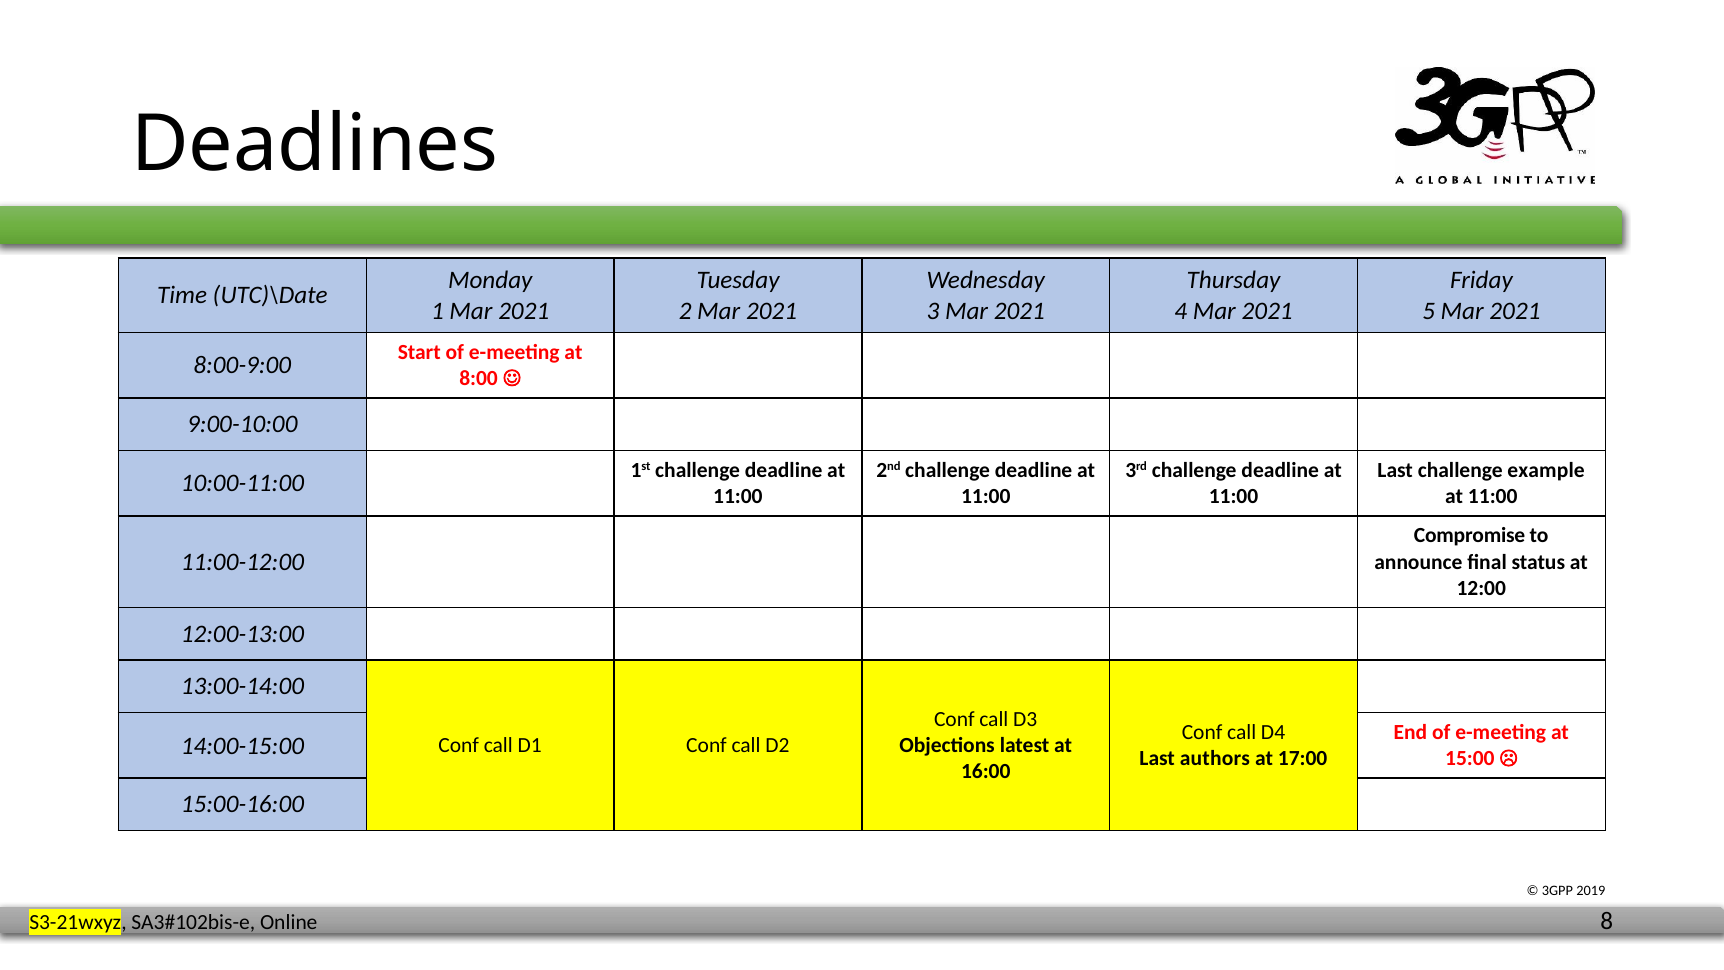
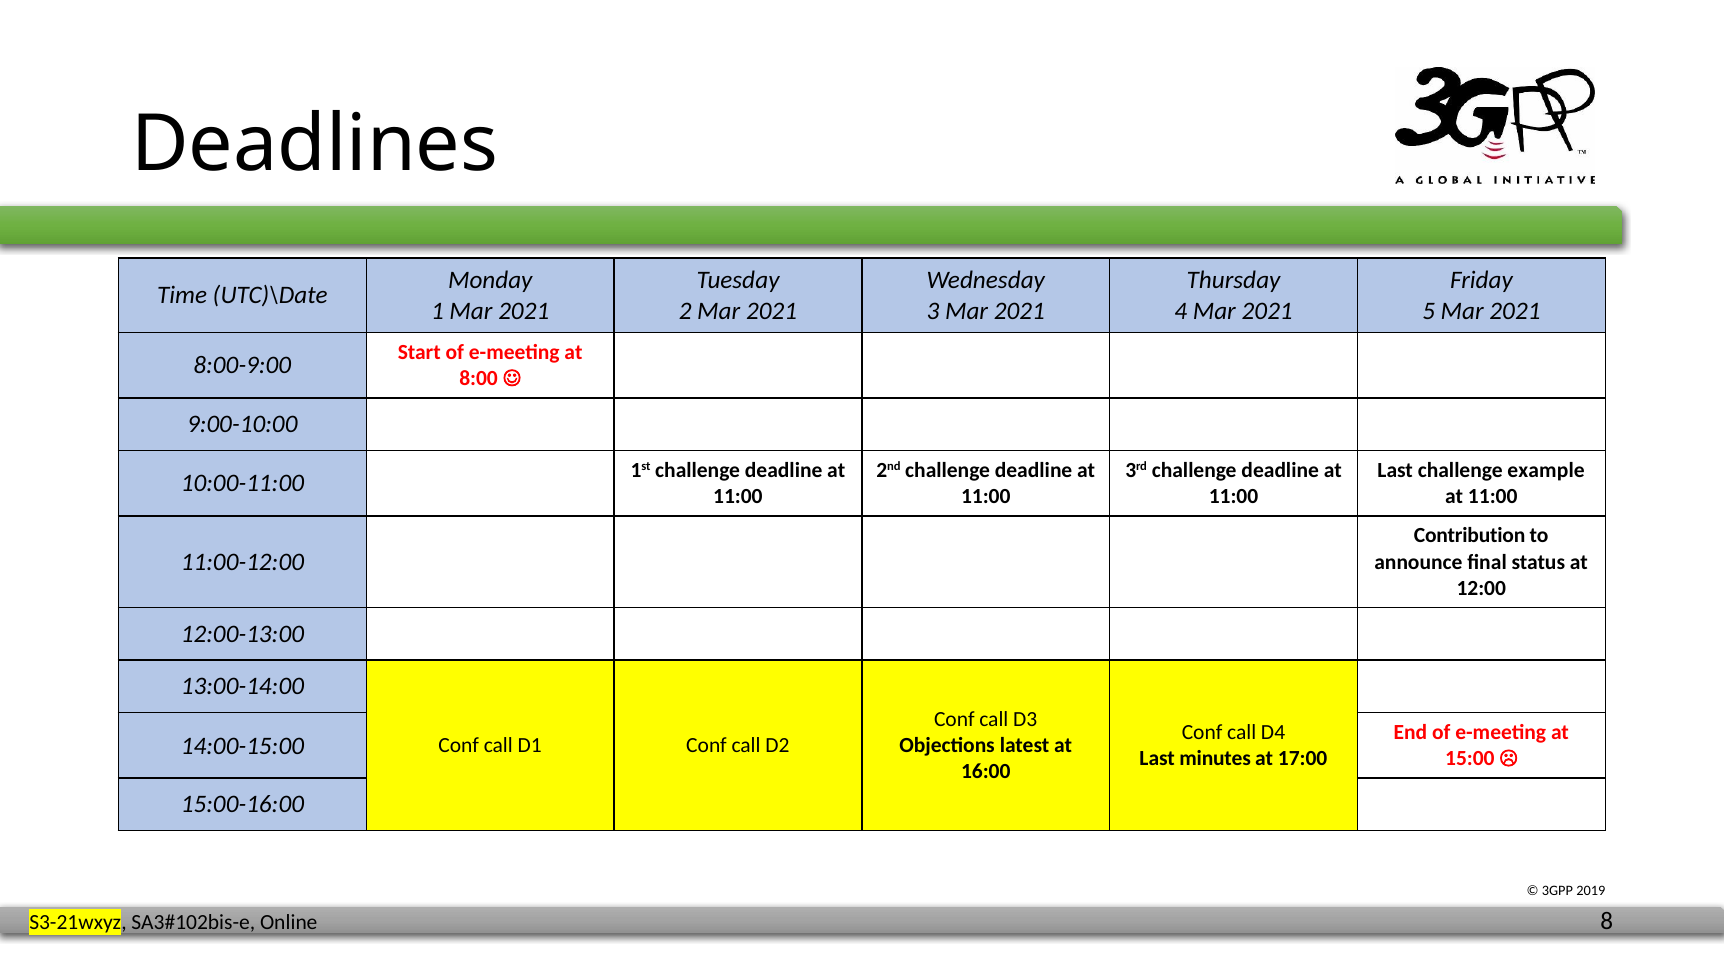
Compromise: Compromise -> Contribution
authors: authors -> minutes
